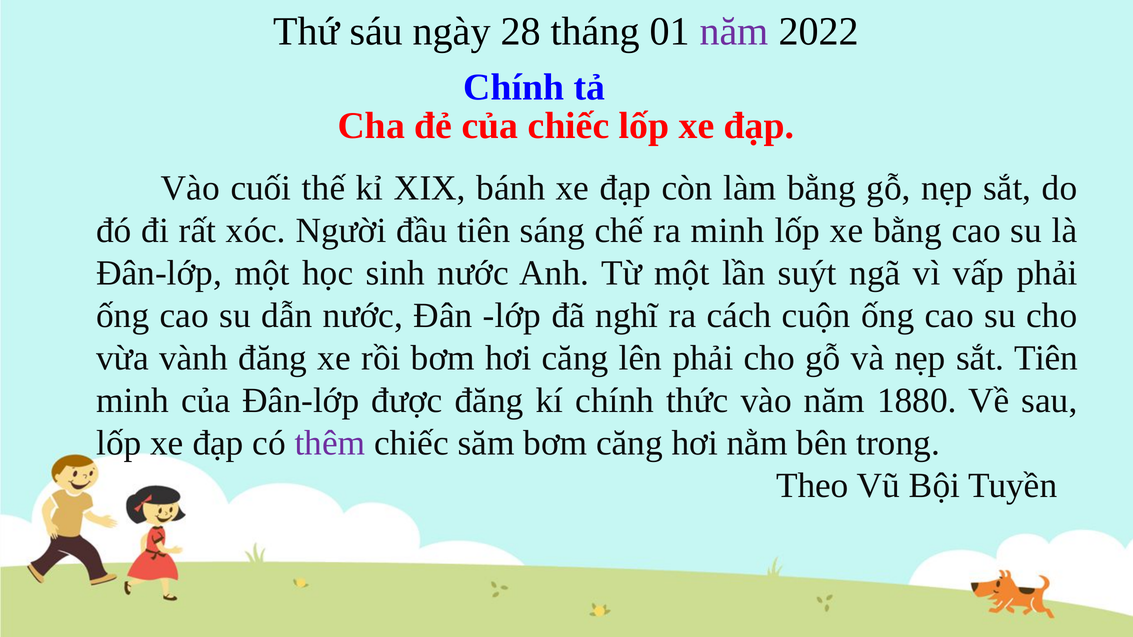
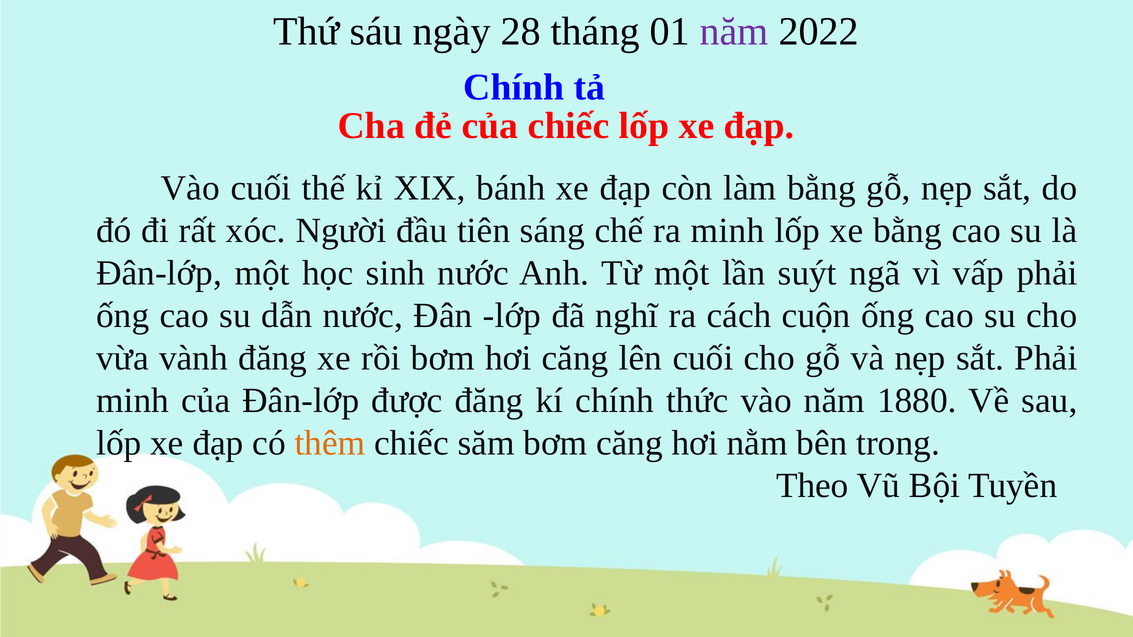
lên phải: phải -> cuối
sắt Tiên: Tiên -> Phải
thêm colour: purple -> orange
